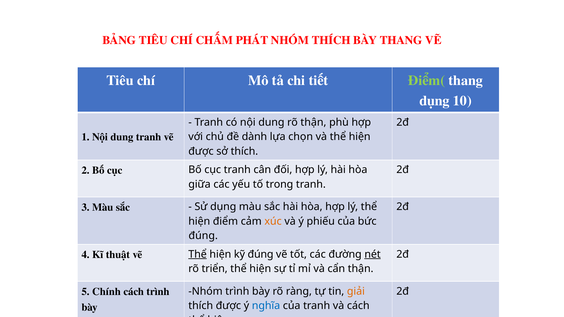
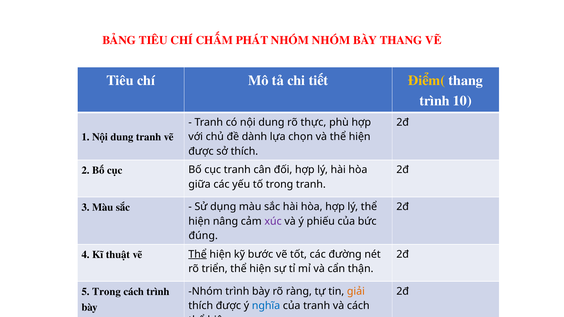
NHÓM THÍCH: THÍCH -> NHÓM
Điểm( colour: light green -> yellow
dụng at (435, 101): dụng -> trình
rõ thận: thận -> thực
điểm: điểm -> nâng
xúc colour: orange -> purple
kỹ đúng: đúng -> bước
nét underline: present -> none
Chính: Chính -> Trong
